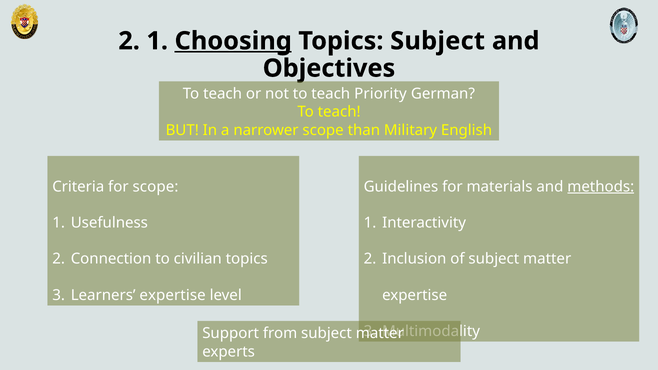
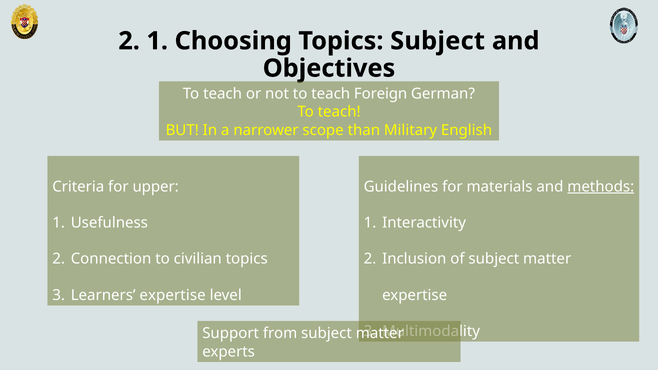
Choosing underline: present -> none
Priority: Priority -> Foreign
for scope: scope -> upper
